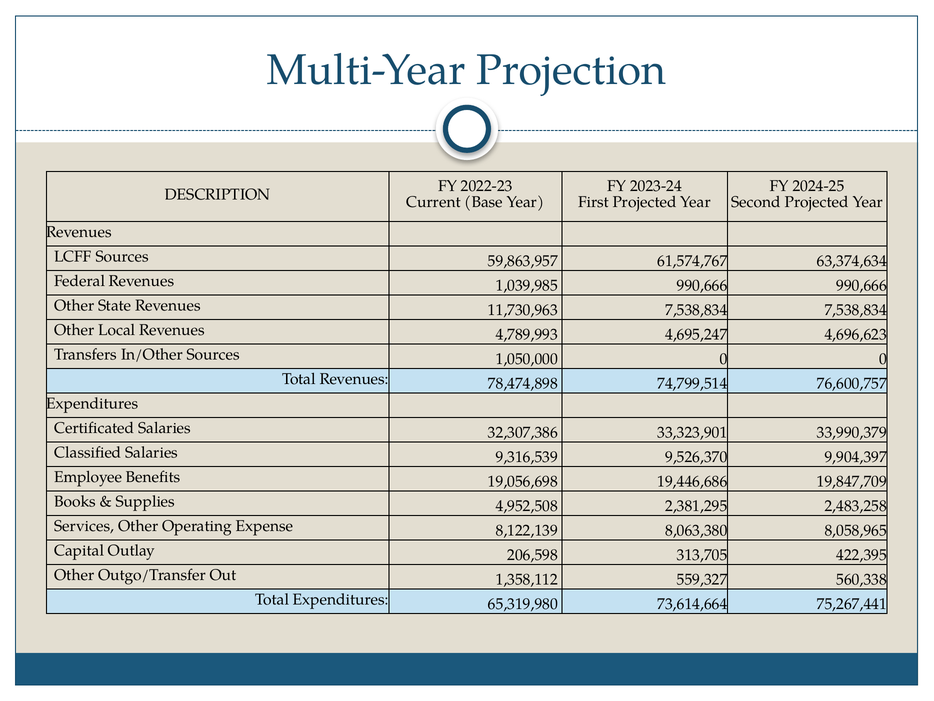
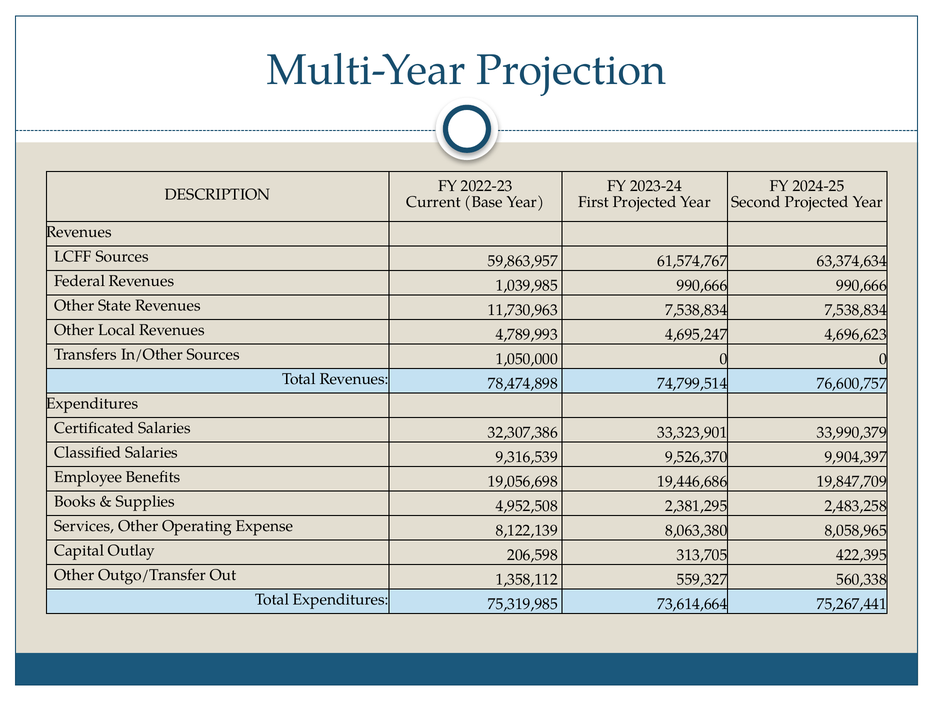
65,319,980: 65,319,980 -> 75,319,985
